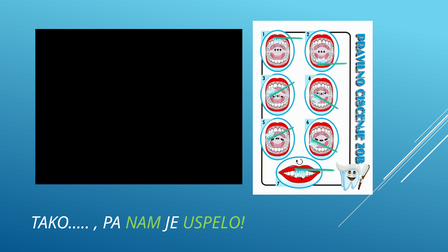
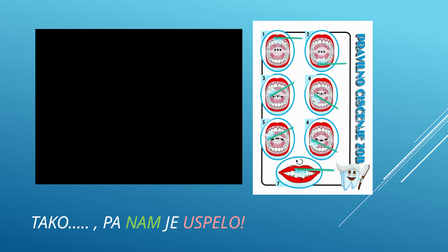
USPELO colour: light green -> pink
